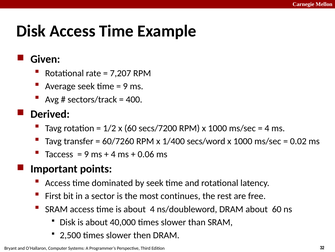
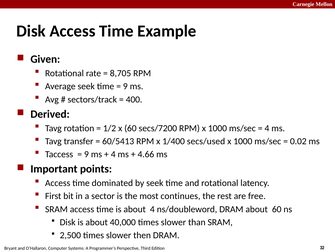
7,207: 7,207 -> 8,705
60/7260: 60/7260 -> 60/5413
secs/word: secs/word -> secs/used
0.06: 0.06 -> 4.66
